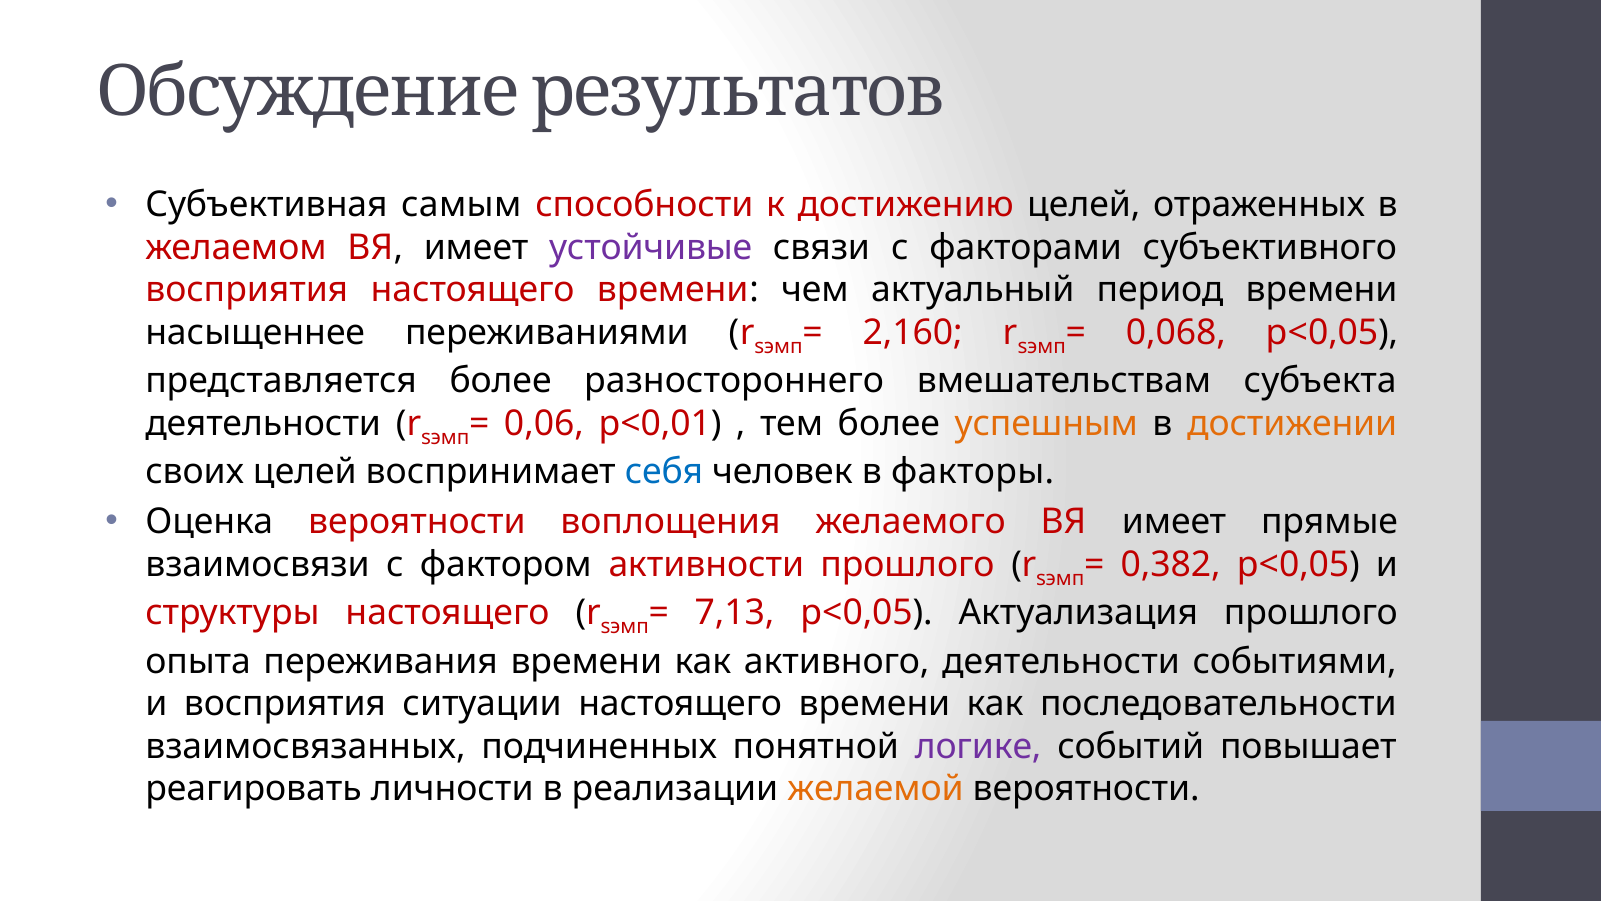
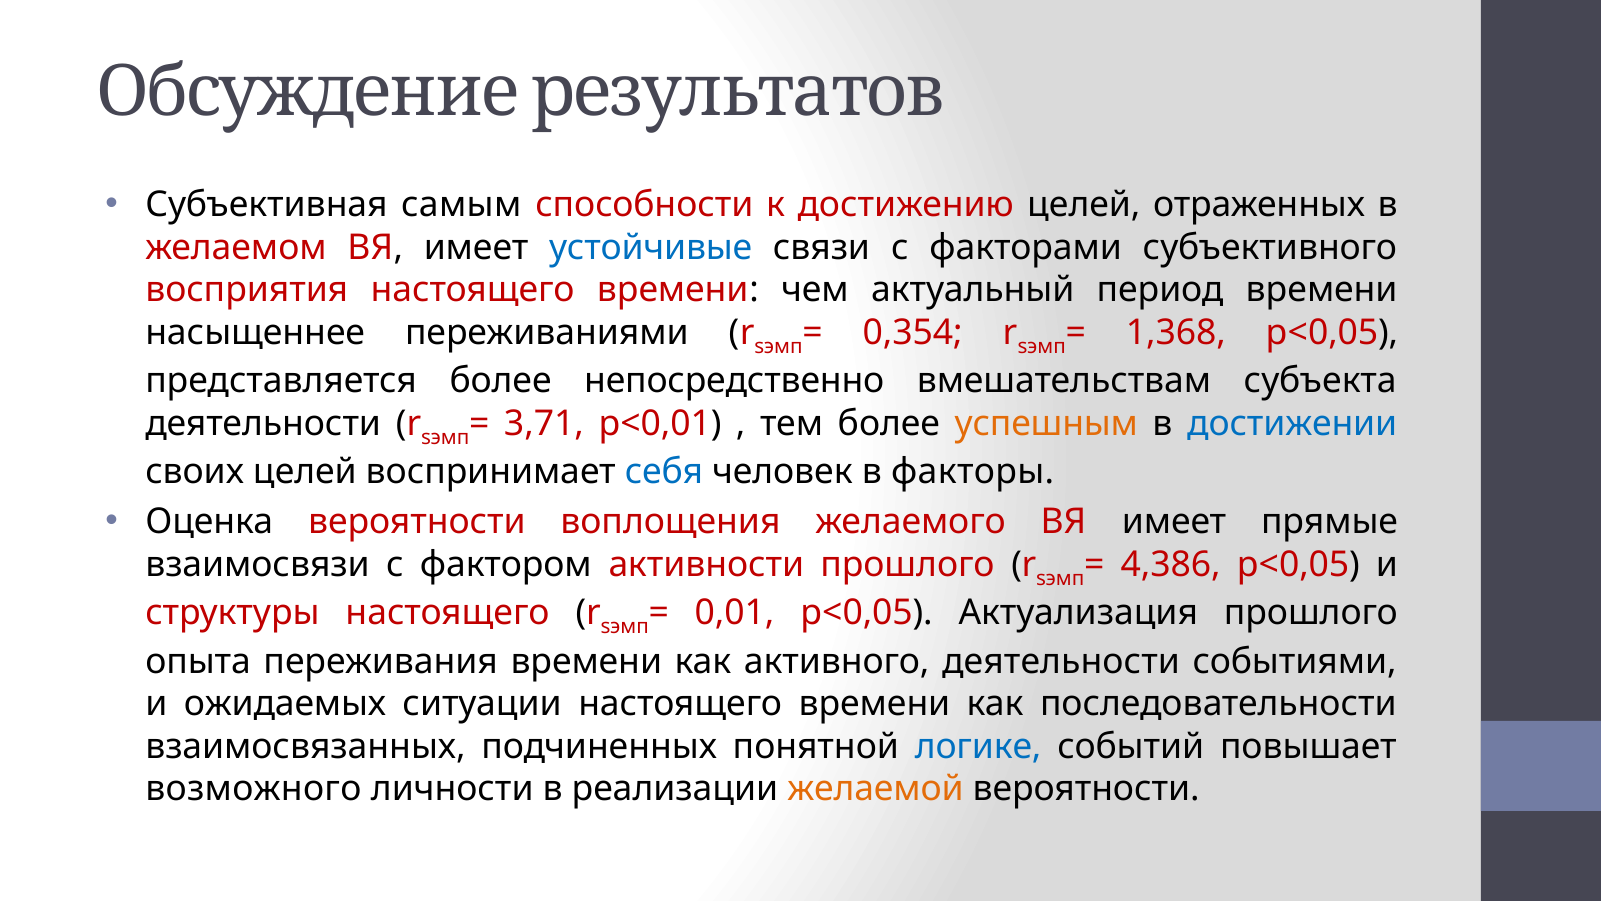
устойчивые colour: purple -> blue
2,160: 2,160 -> 0,354
0,068: 0,068 -> 1,368
разностороннего: разностороннего -> непосредственно
0,06: 0,06 -> 3,71
достижении colour: orange -> blue
0,382: 0,382 -> 4,386
7,13: 7,13 -> 0,01
и восприятия: восприятия -> ожидаемых
логике colour: purple -> blue
реагировать: реагировать -> возможного
